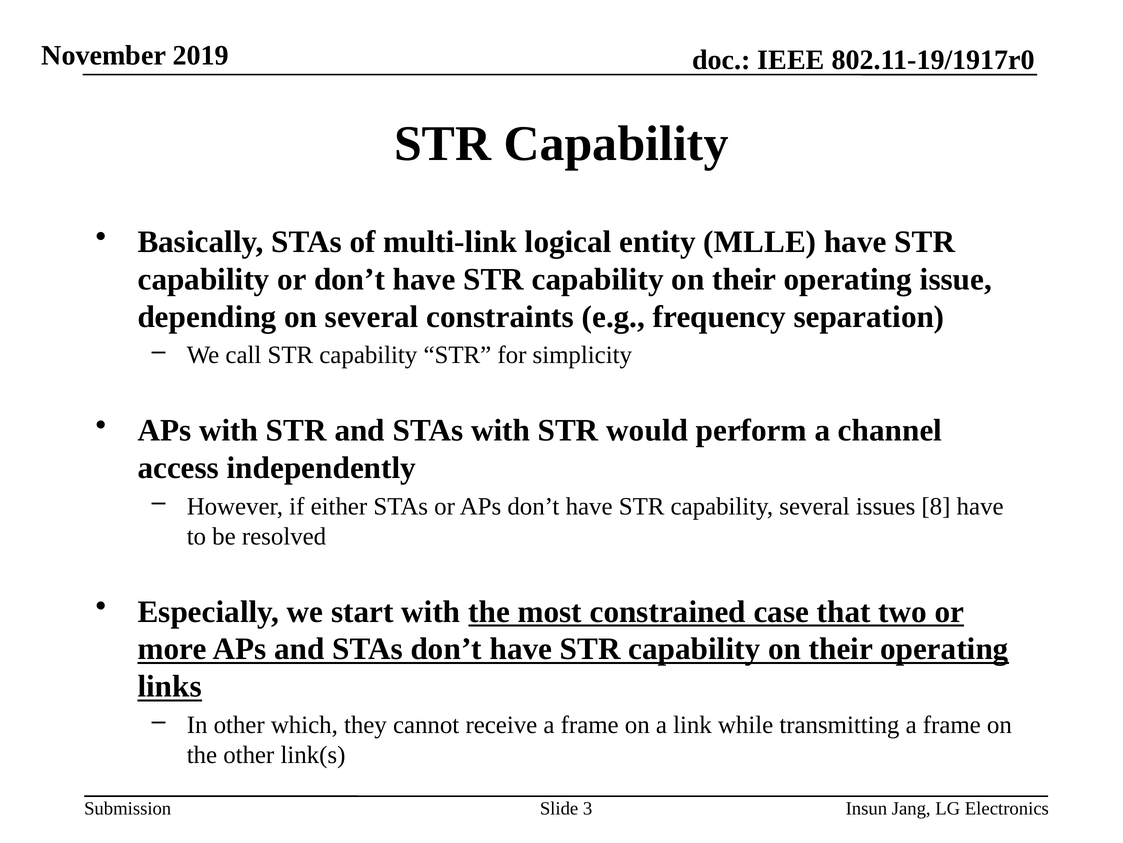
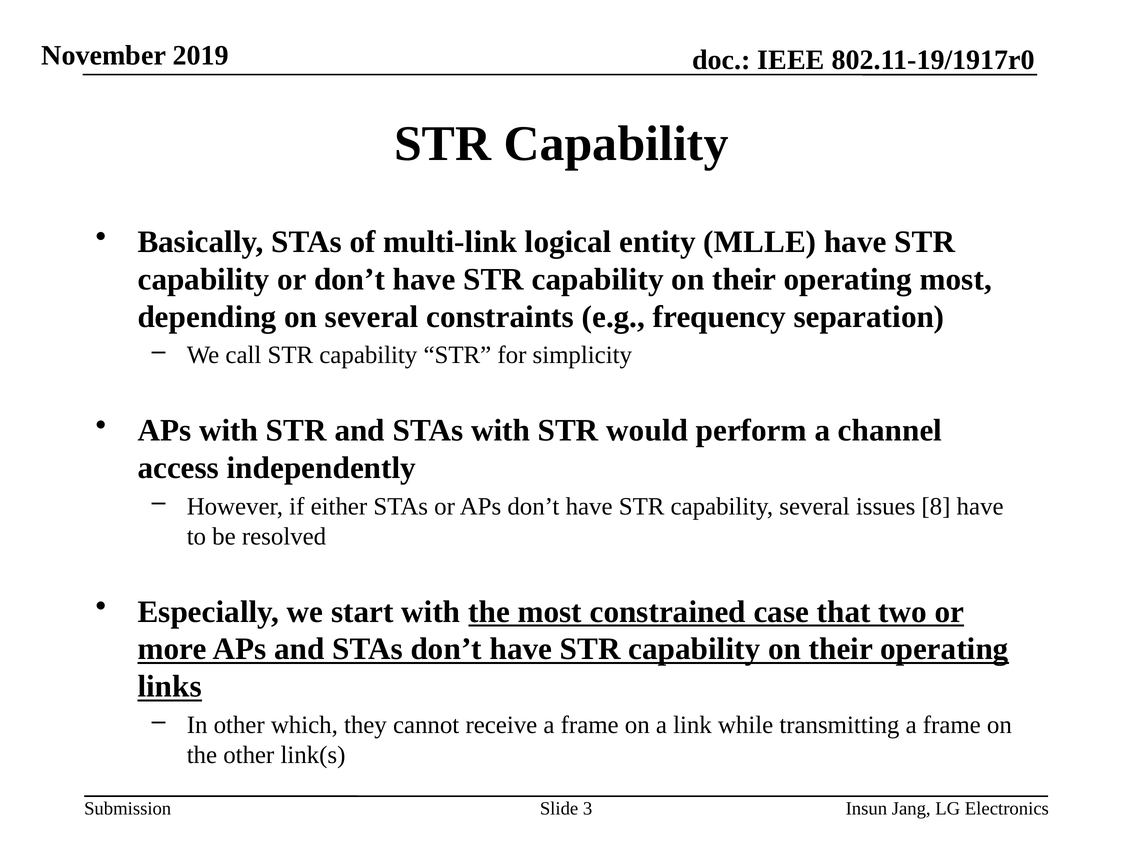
operating issue: issue -> most
